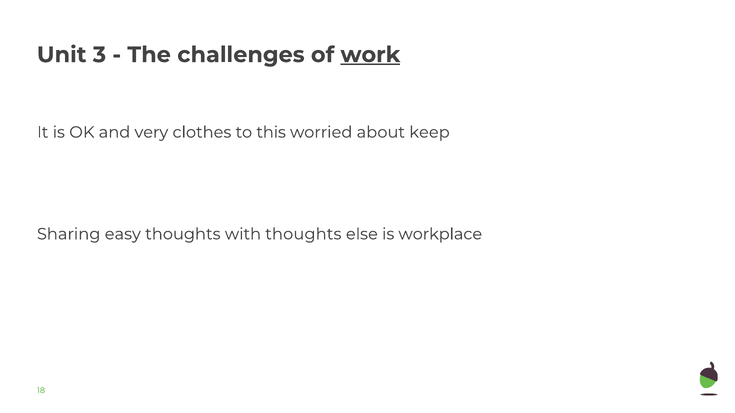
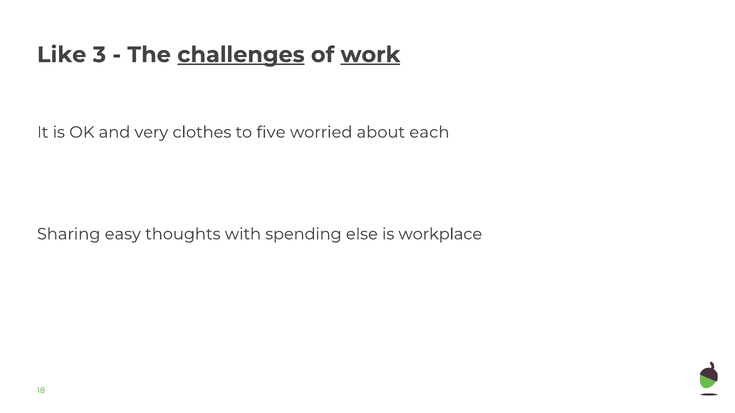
Unit: Unit -> Like
challenges underline: none -> present
this: this -> five
keep: keep -> each
with thoughts: thoughts -> spending
